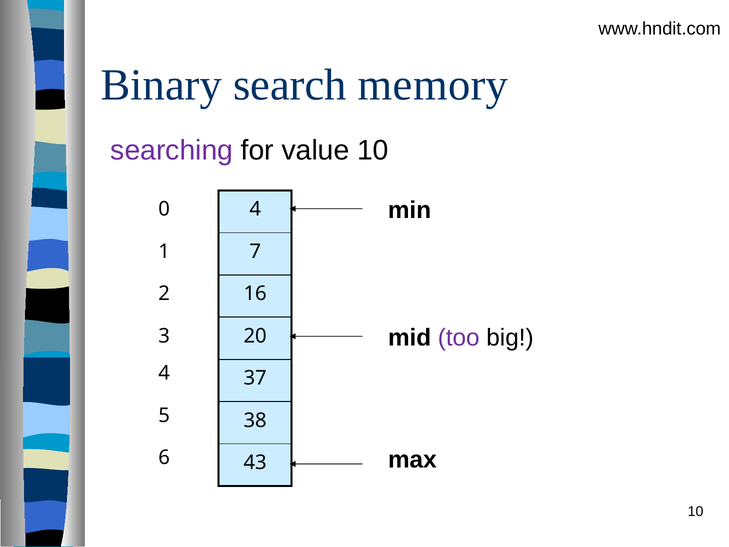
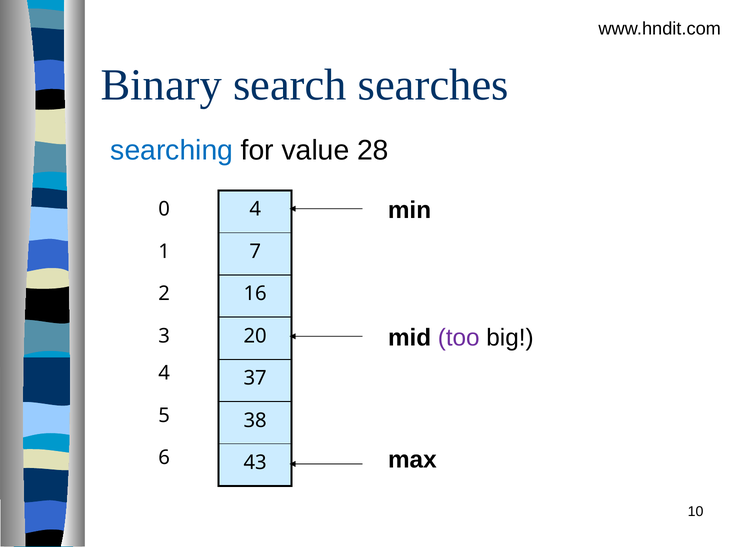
memory: memory -> searches
searching colour: purple -> blue
value 10: 10 -> 28
